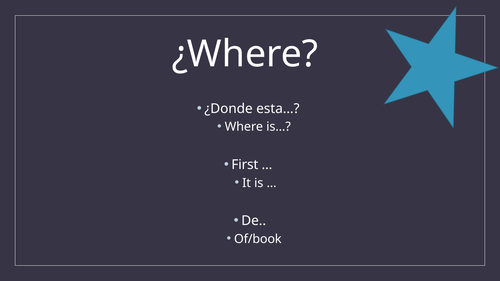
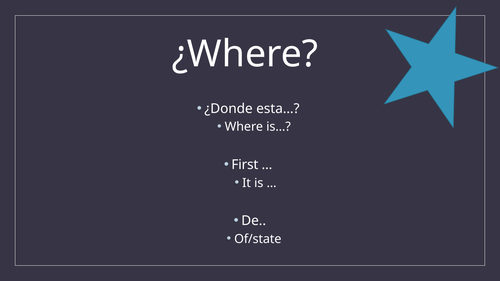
Of/book: Of/book -> Of/state
